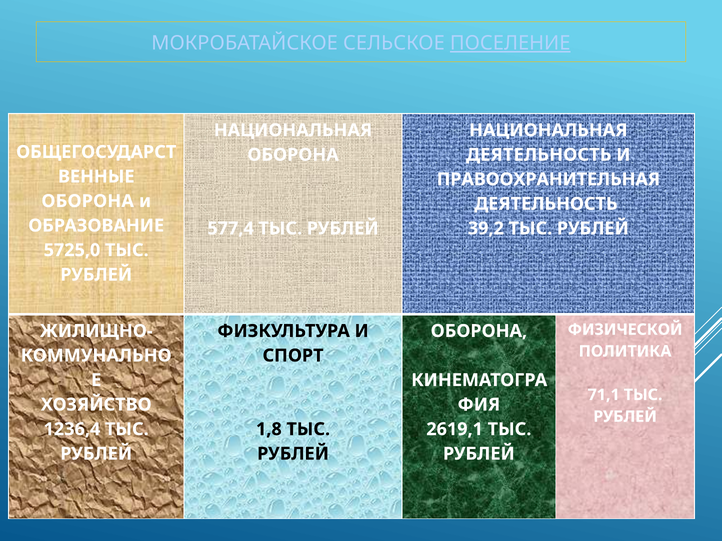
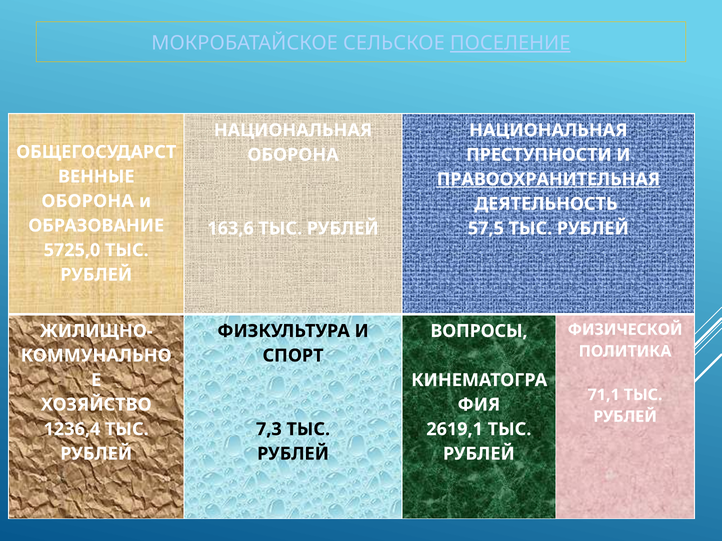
ДЕЯТЕЛЬНОСТЬ at (539, 155): ДЕЯТЕЛЬНОСТЬ -> ПРЕСТУПНОСТИ
ПРАВООХРАНИТЕЛЬНАЯ underline: none -> present
577,4: 577,4 -> 163,6
39,2: 39,2 -> 57,5
ОБОРОНА at (479, 331): ОБОРОНА -> ВОПРОСЫ
1,8: 1,8 -> 7,3
